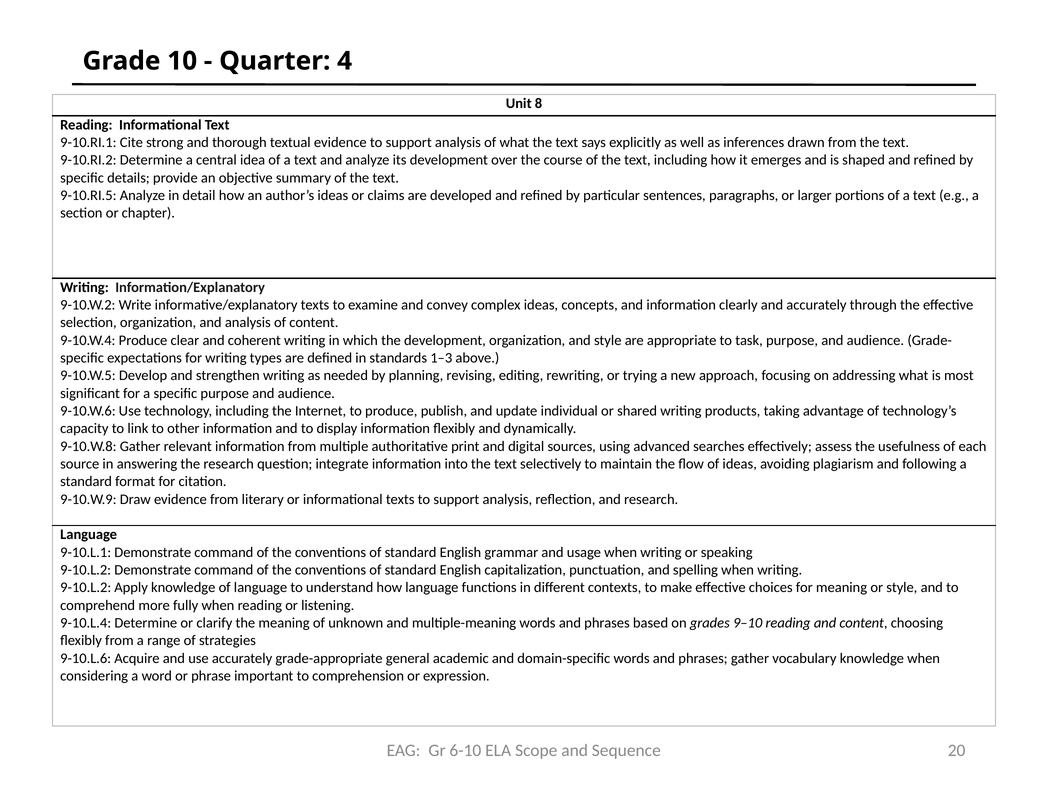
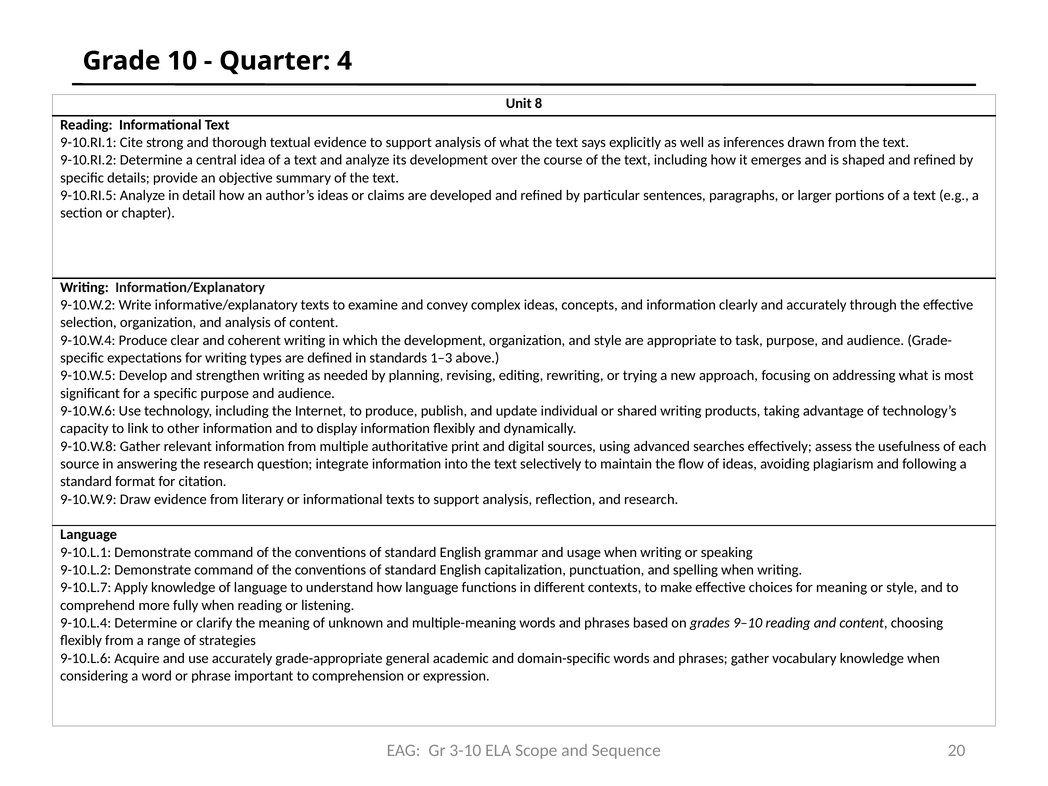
9-10.L.2 at (86, 588): 9-10.L.2 -> 9-10.L.7
6-10: 6-10 -> 3-10
